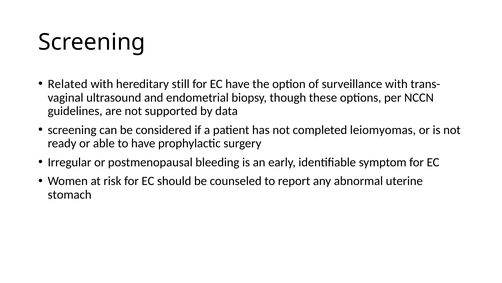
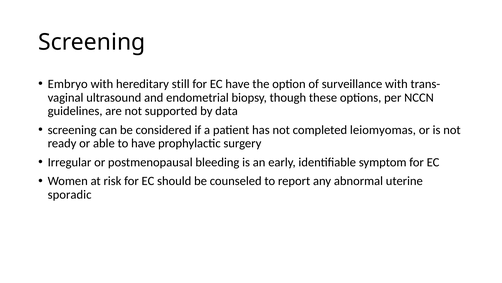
Related: Related -> Embryo
stomach: stomach -> sporadic
